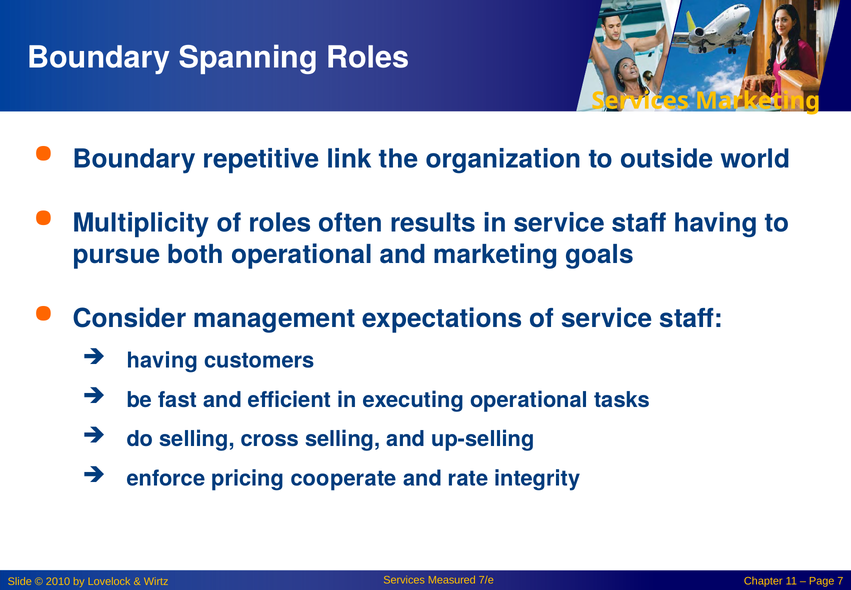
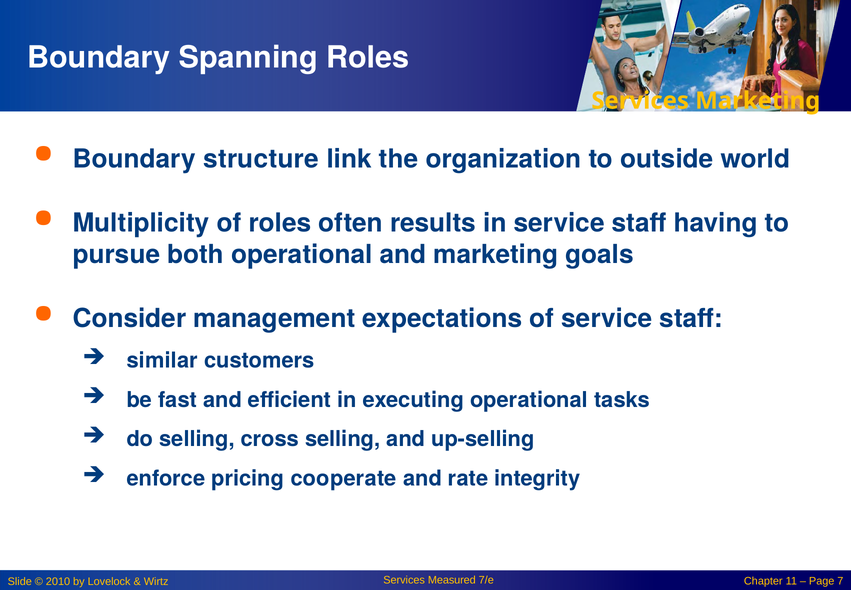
repetitive: repetitive -> structure
having at (162, 360): having -> similar
